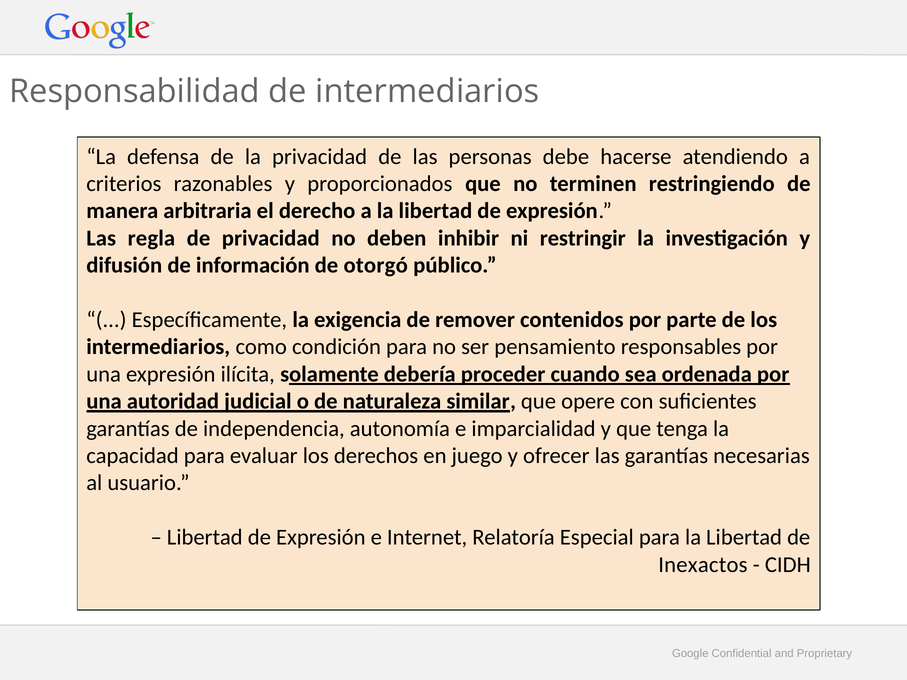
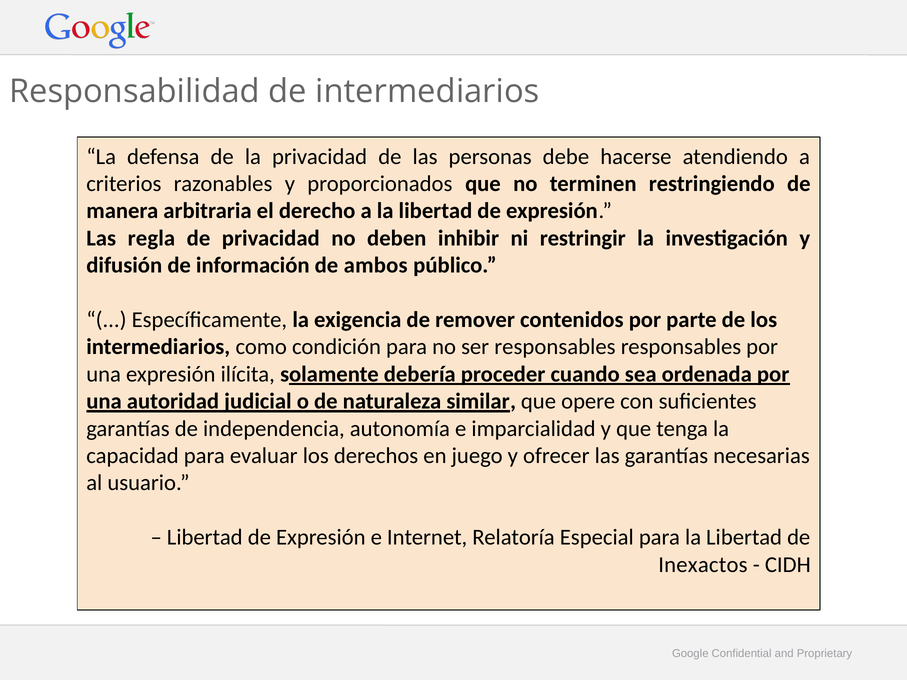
otorgó: otorgó -> ambos
ser pensamiento: pensamiento -> responsables
